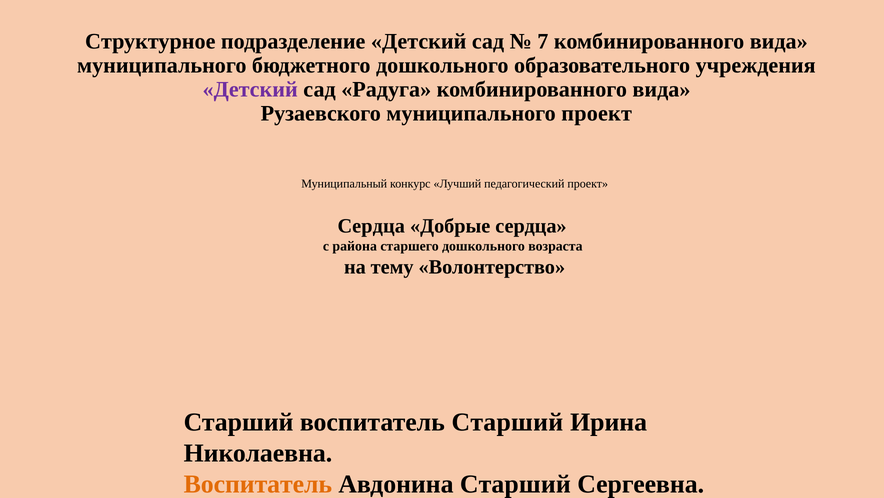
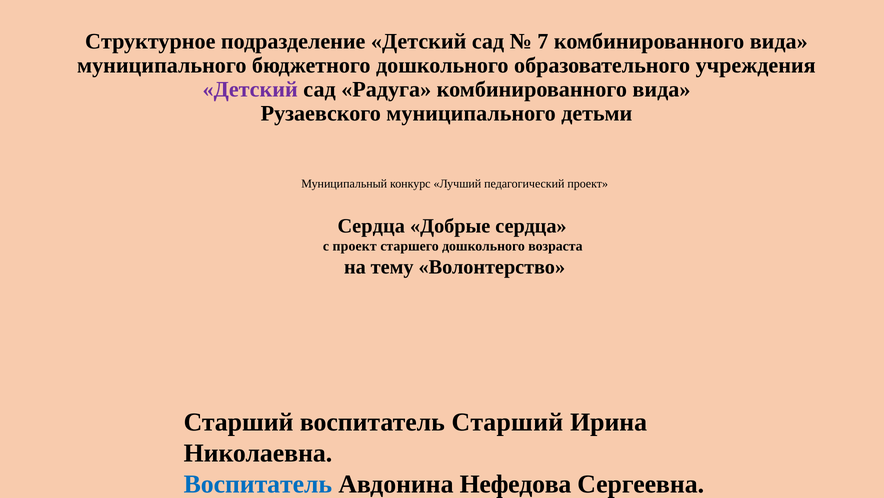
муниципального проект: проект -> детьми
с района: района -> проект
Воспитатель at (258, 483) colour: orange -> blue
Авдонина Старший: Старший -> Нефедова
